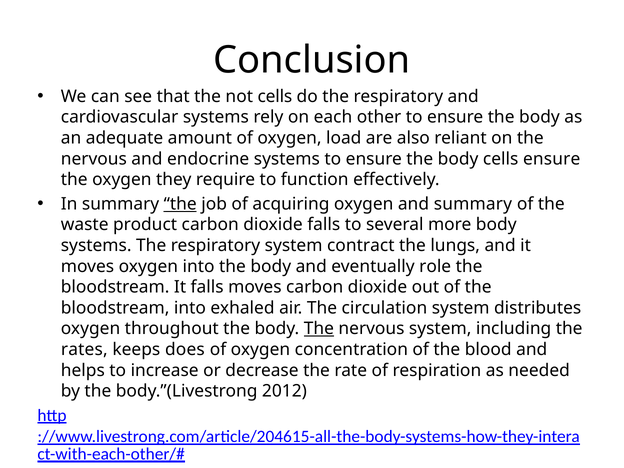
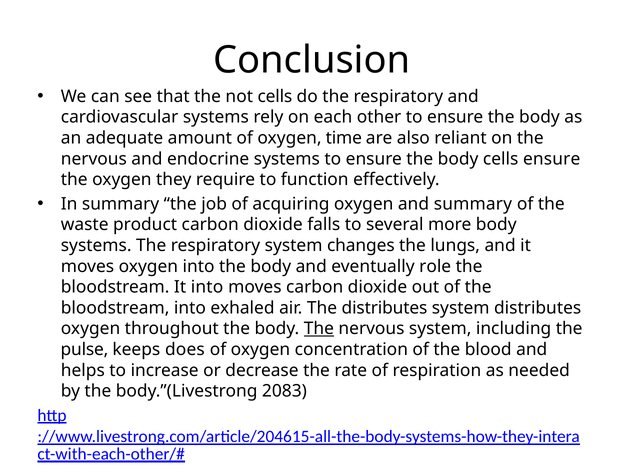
load: load -> time
the at (180, 204) underline: present -> none
contract: contract -> changes
It falls: falls -> into
The circulation: circulation -> distributes
rates: rates -> pulse
2012: 2012 -> 2083
